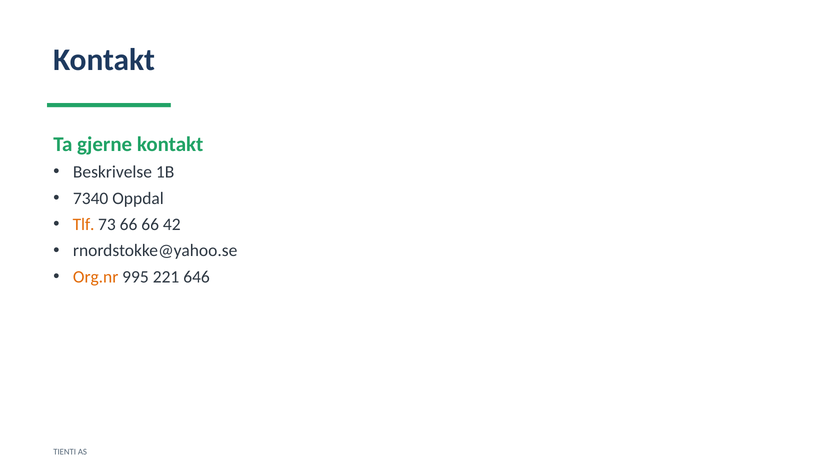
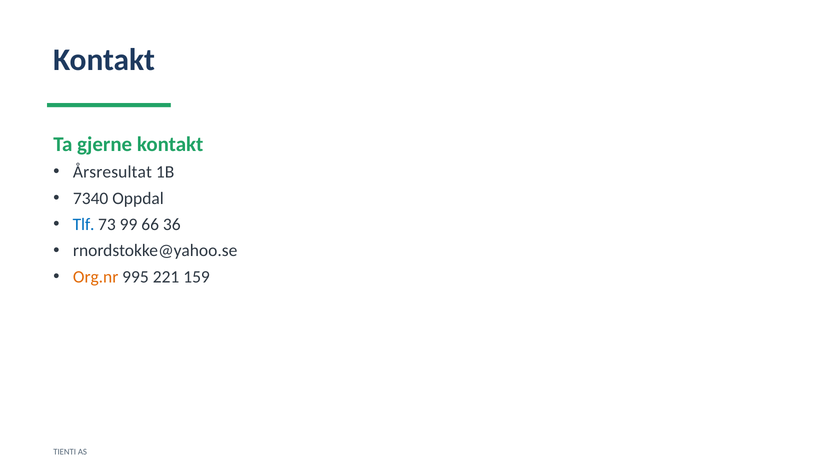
Beskrivelse: Beskrivelse -> Årsresultat
Tlf colour: orange -> blue
73 66: 66 -> 99
42: 42 -> 36
646: 646 -> 159
